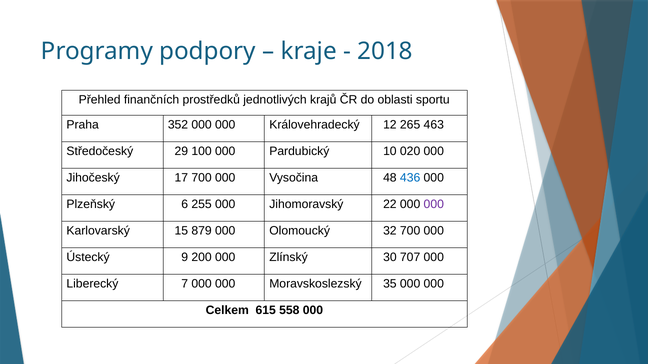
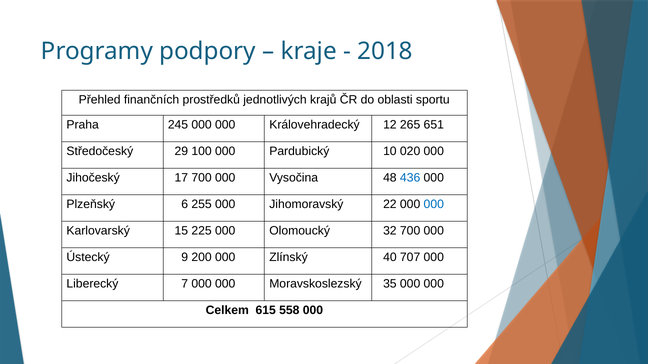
352: 352 -> 245
463: 463 -> 651
000 at (434, 204) colour: purple -> blue
879: 879 -> 225
30: 30 -> 40
